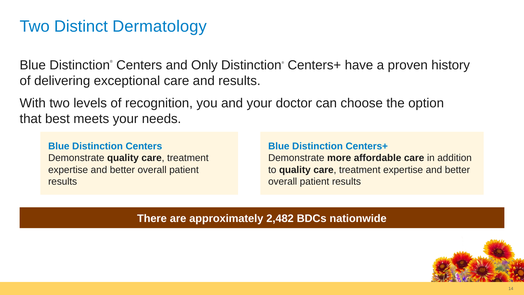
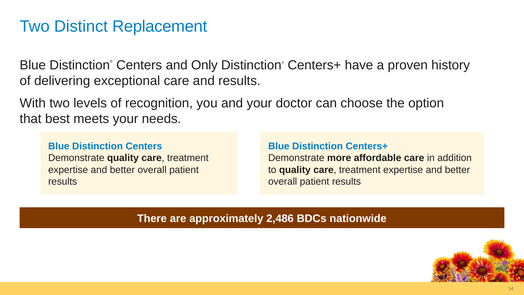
Dermatology: Dermatology -> Replacement
2,482: 2,482 -> 2,486
